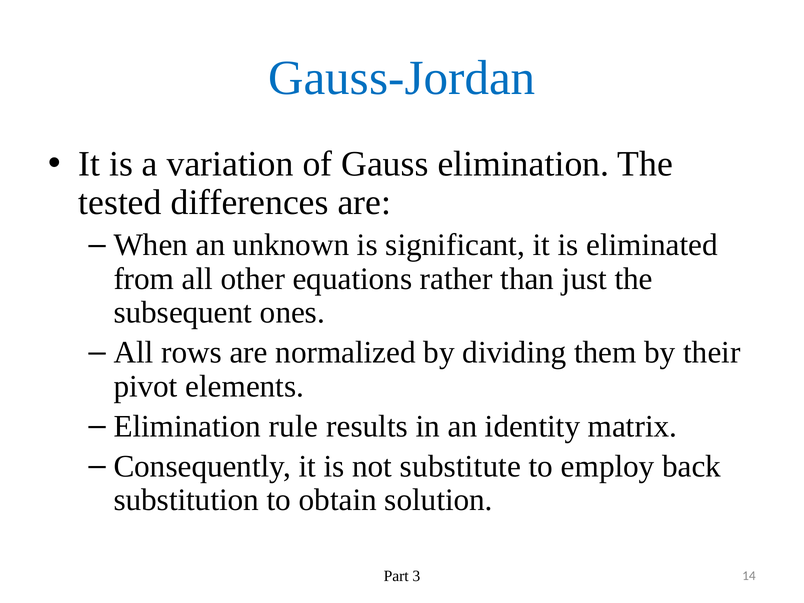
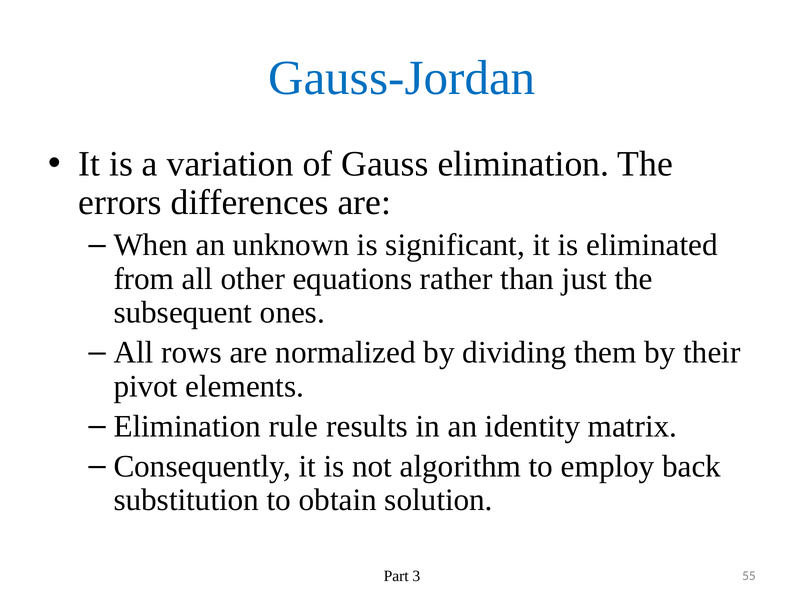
tested: tested -> errors
substitute: substitute -> algorithm
14: 14 -> 55
